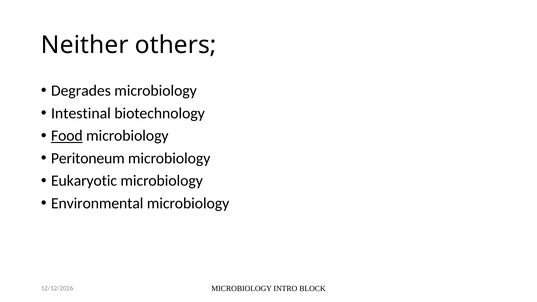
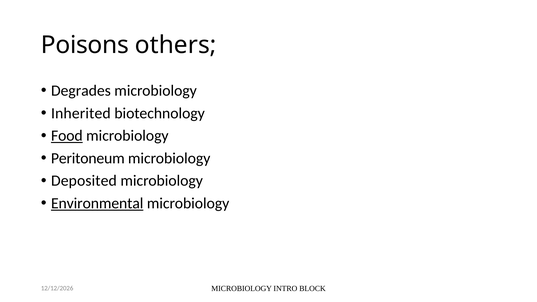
Neither: Neither -> Poisons
Intestinal: Intestinal -> Inherited
Eukaryotic: Eukaryotic -> Deposited
Environmental underline: none -> present
